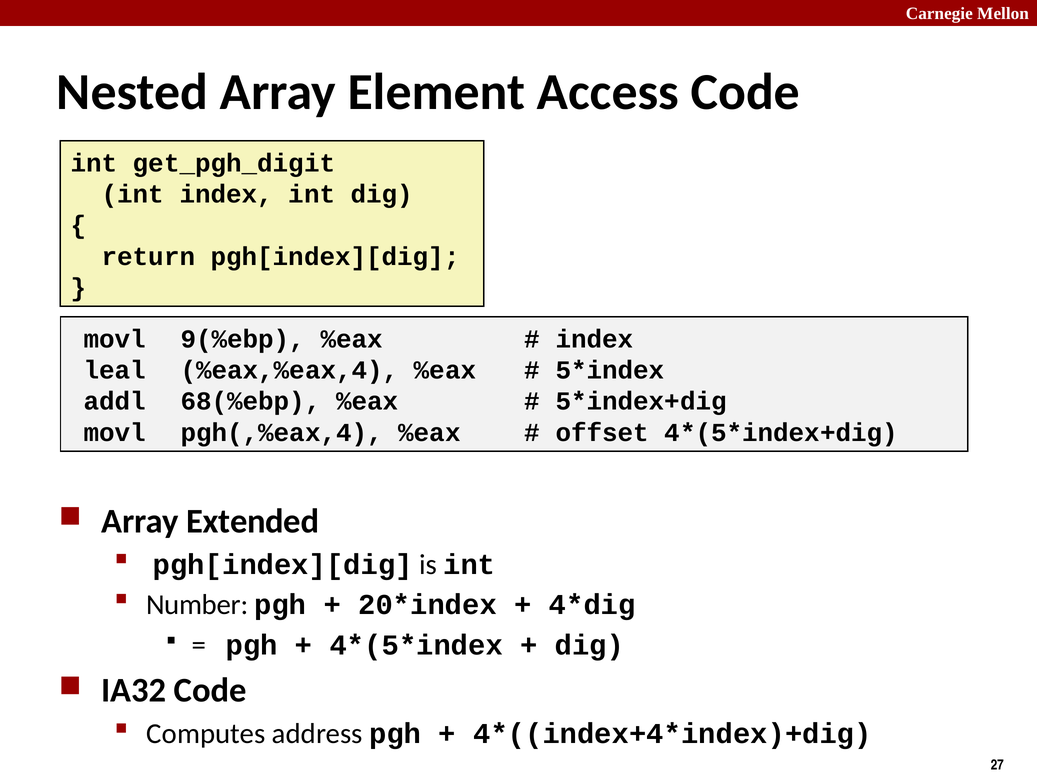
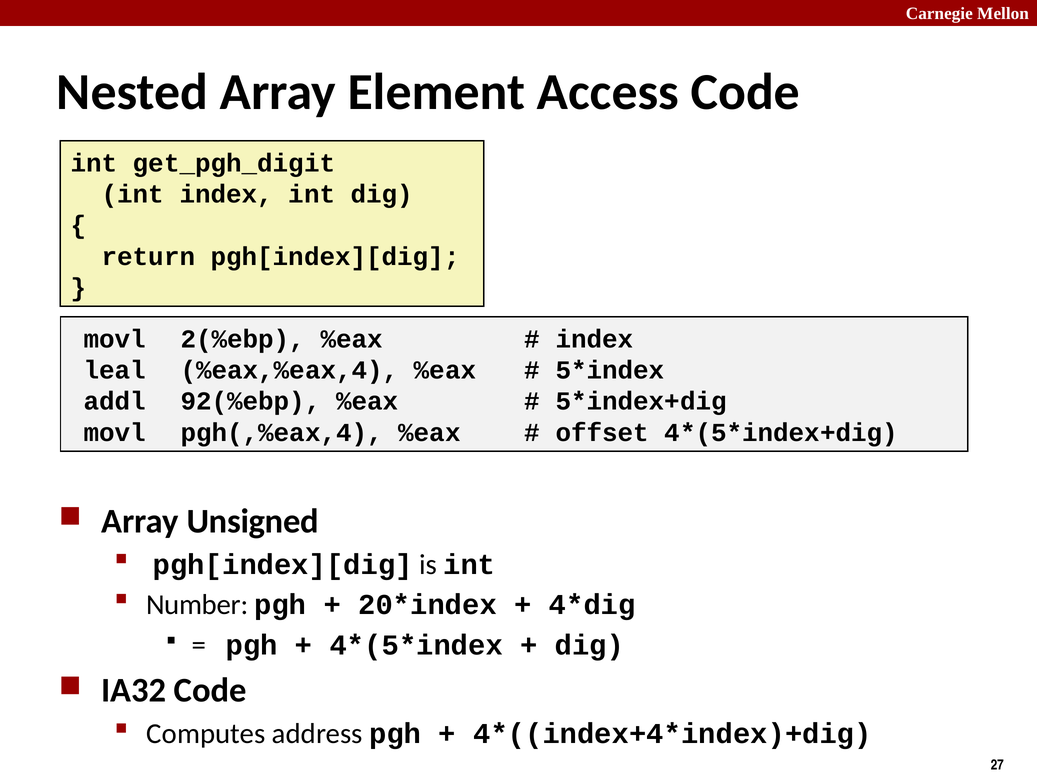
9(%ebp: 9(%ebp -> 2(%ebp
68(%ebp: 68(%ebp -> 92(%ebp
Extended: Extended -> Unsigned
